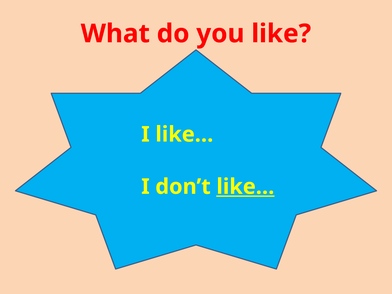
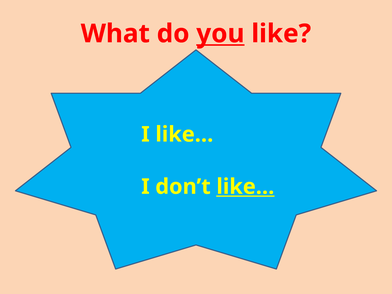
you underline: none -> present
